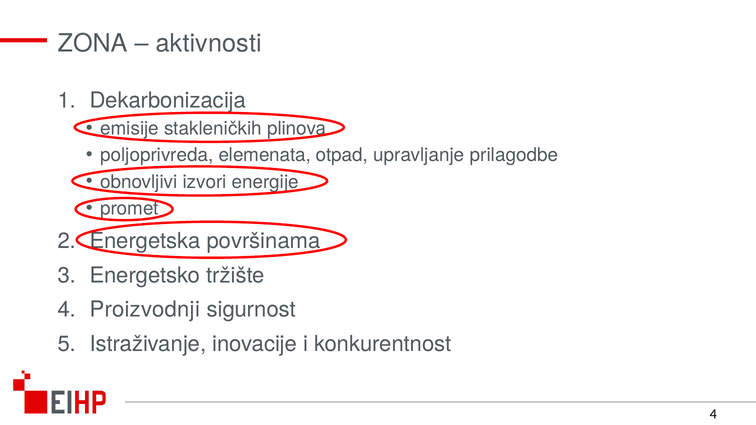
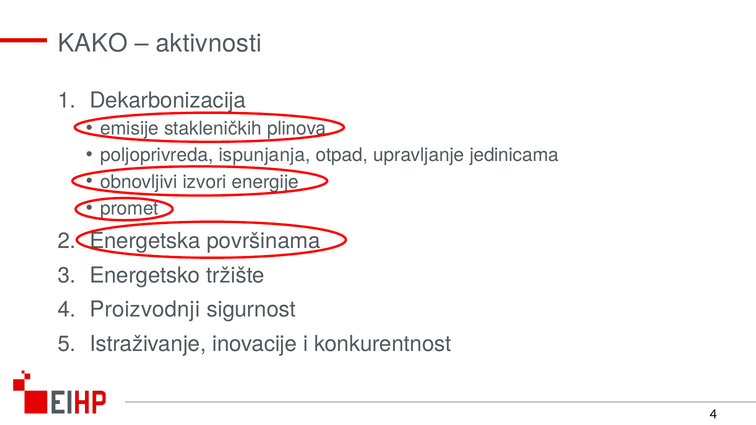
ZONA: ZONA -> KAKO
elemenata: elemenata -> ispunjanja
prilagodbe: prilagodbe -> jedinicama
